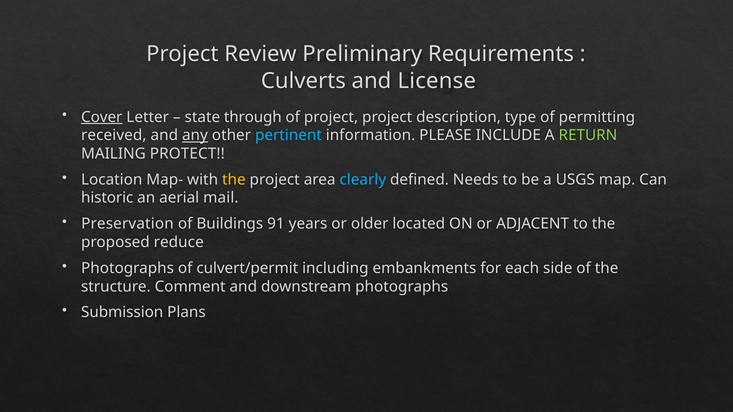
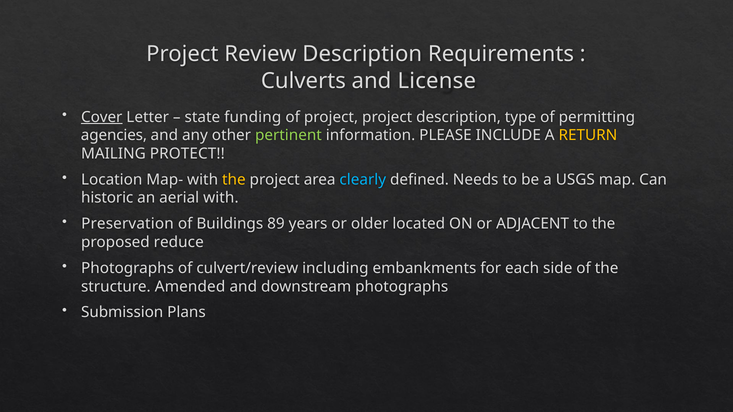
Review Preliminary: Preliminary -> Description
through: through -> funding
received: received -> agencies
any underline: present -> none
pertinent colour: light blue -> light green
RETURN colour: light green -> yellow
aerial mail: mail -> with
91: 91 -> 89
culvert/permit: culvert/permit -> culvert/review
Comment: Comment -> Amended
